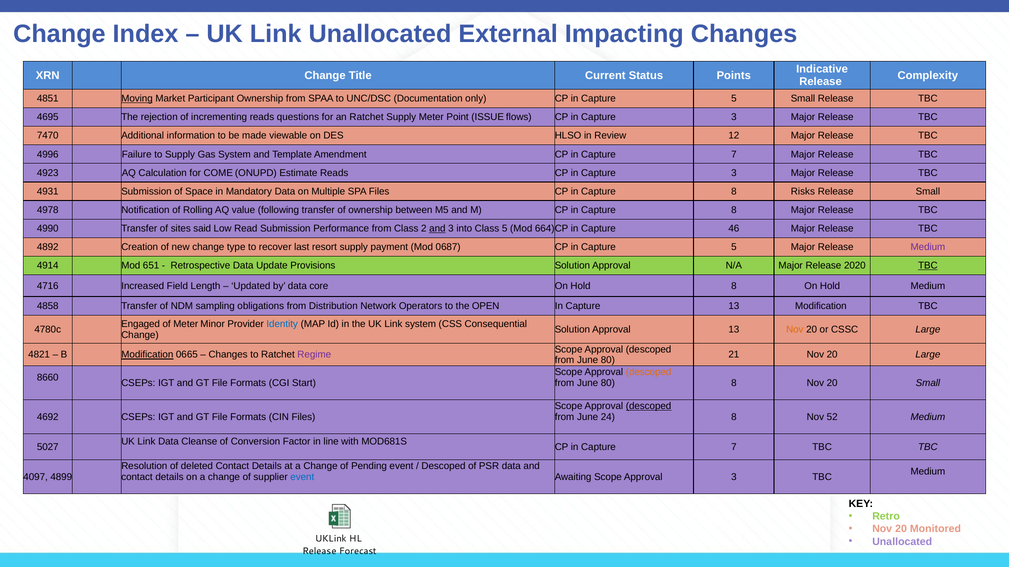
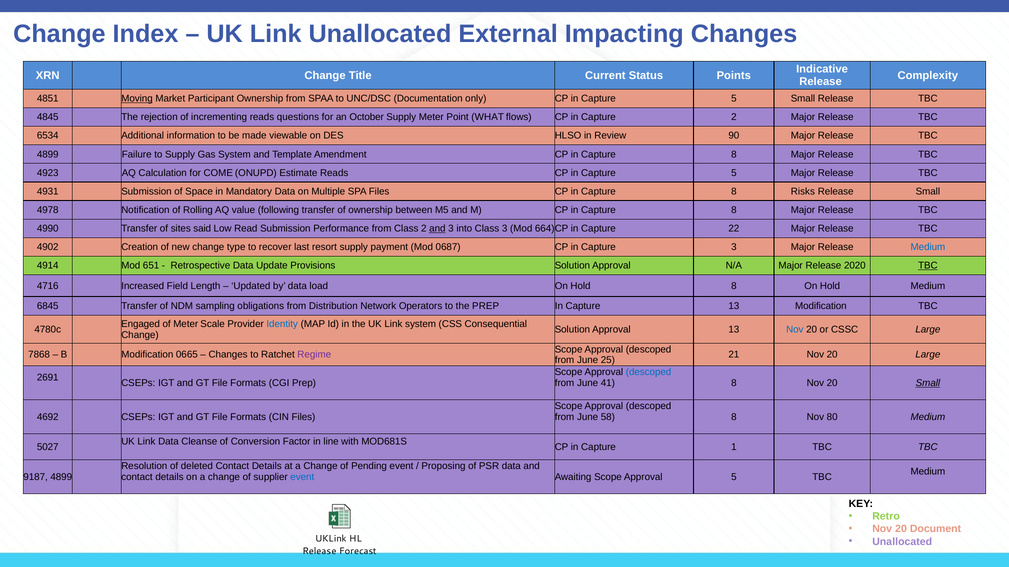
4695: 4695 -> 4845
an Ratchet: Ratchet -> October
ISSUE: ISSUE -> WHAT
3 at (734, 117): 3 -> 2
7470: 7470 -> 6534
12: 12 -> 90
4996 at (48, 154): 4996 -> 4899
7 at (734, 154): 7 -> 8
3 at (734, 173): 3 -> 5
Class 5: 5 -> 3
46: 46 -> 22
4892: 4892 -> 4902
5 at (734, 247): 5 -> 3
Medium at (928, 247) colour: purple -> blue
core: core -> load
4858: 4858 -> 6845
the OPEN: OPEN -> PREP
Minor: Minor -> Scale
Nov at (795, 330) colour: orange -> blue
4821: 4821 -> 7868
Modification at (147, 355) underline: present -> none
80 at (608, 361): 80 -> 25
descoped at (649, 373) colour: orange -> blue
8660: 8660 -> 2691
CGI Start: Start -> Prep
80 at (608, 383): 80 -> 41
Small at (928, 383) underline: none -> present
descoped at (649, 407) underline: present -> none
24: 24 -> 58
52: 52 -> 80
7 at (734, 447): 7 -> 1
Descoped at (444, 466): Descoped -> Proposing
4097: 4097 -> 9187
Approval 3: 3 -> 5
Monitored: Monitored -> Document
